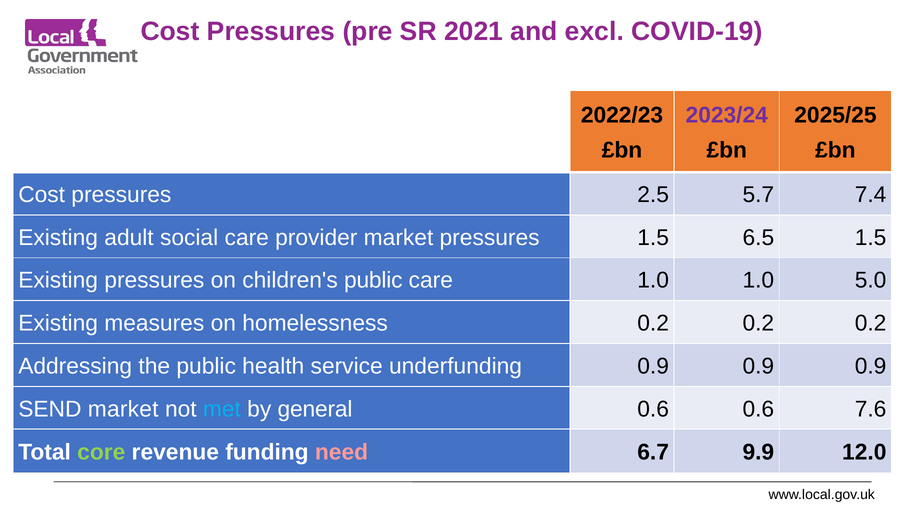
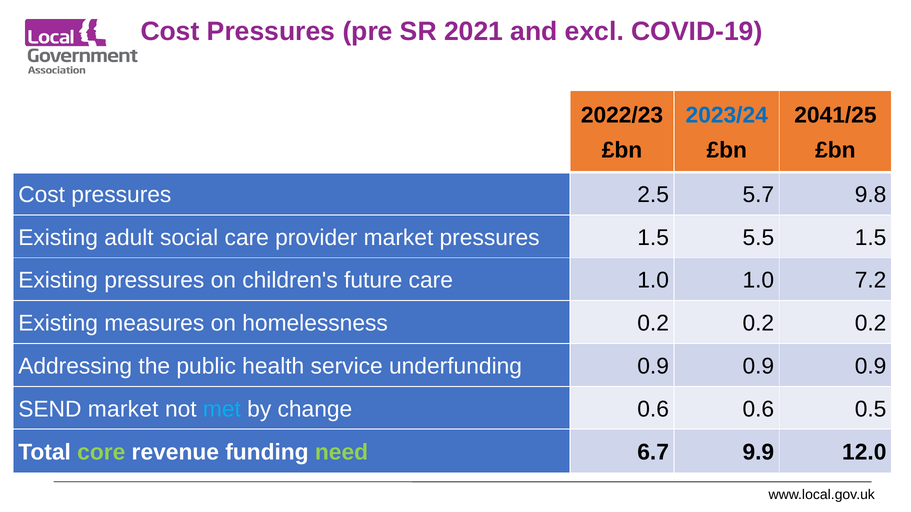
2023/24 colour: purple -> blue
2025/25: 2025/25 -> 2041/25
7.4: 7.4 -> 9.8
6.5: 6.5 -> 5.5
children's public: public -> future
5.0: 5.0 -> 7.2
general: general -> change
7.6: 7.6 -> 0.5
need colour: pink -> light green
